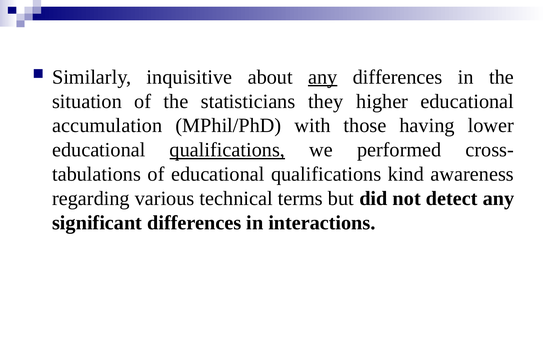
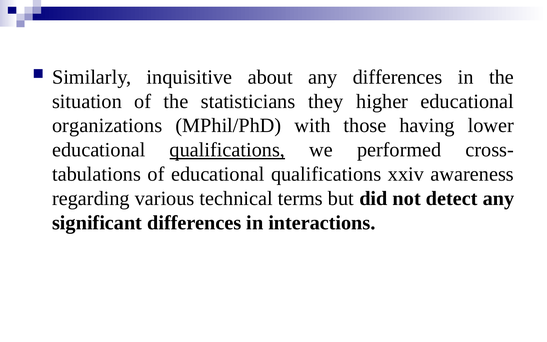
any at (323, 77) underline: present -> none
accumulation: accumulation -> organizations
kind: kind -> xxiv
